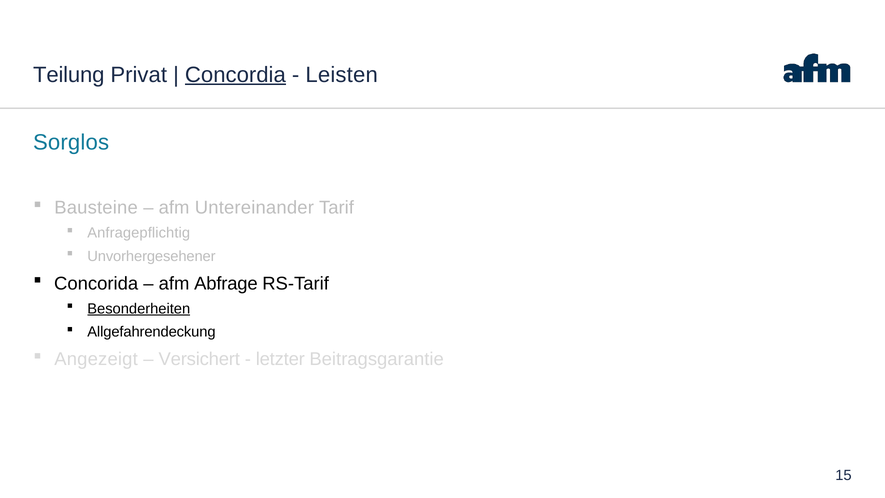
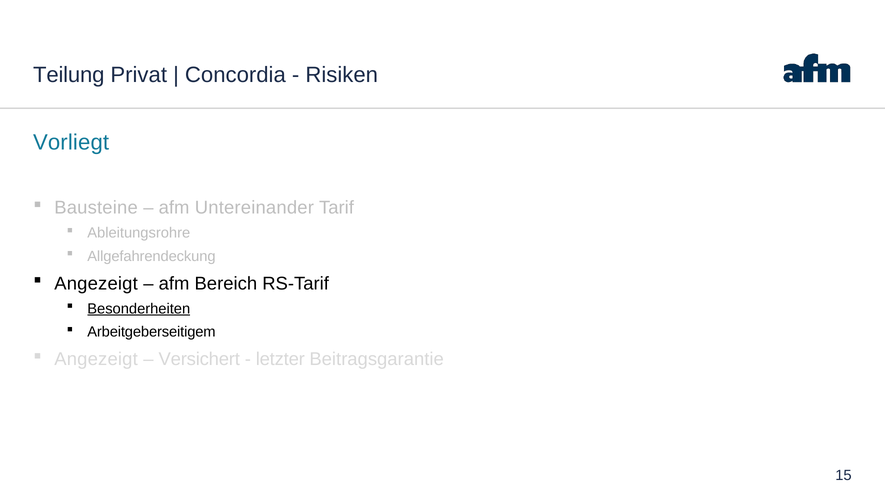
Concordia underline: present -> none
Leisten: Leisten -> Risiken
Sorglos: Sorglos -> Vorliegt
Anfragepflichtig: Anfragepflichtig -> Ableitungsrohre
Unvorhergesehener: Unvorhergesehener -> Allgefahrendeckung
Concorida at (96, 283): Concorida -> Angezeigt
Abfrage: Abfrage -> Bereich
Allgefahrendeckung: Allgefahrendeckung -> Arbeitgeberseitigem
